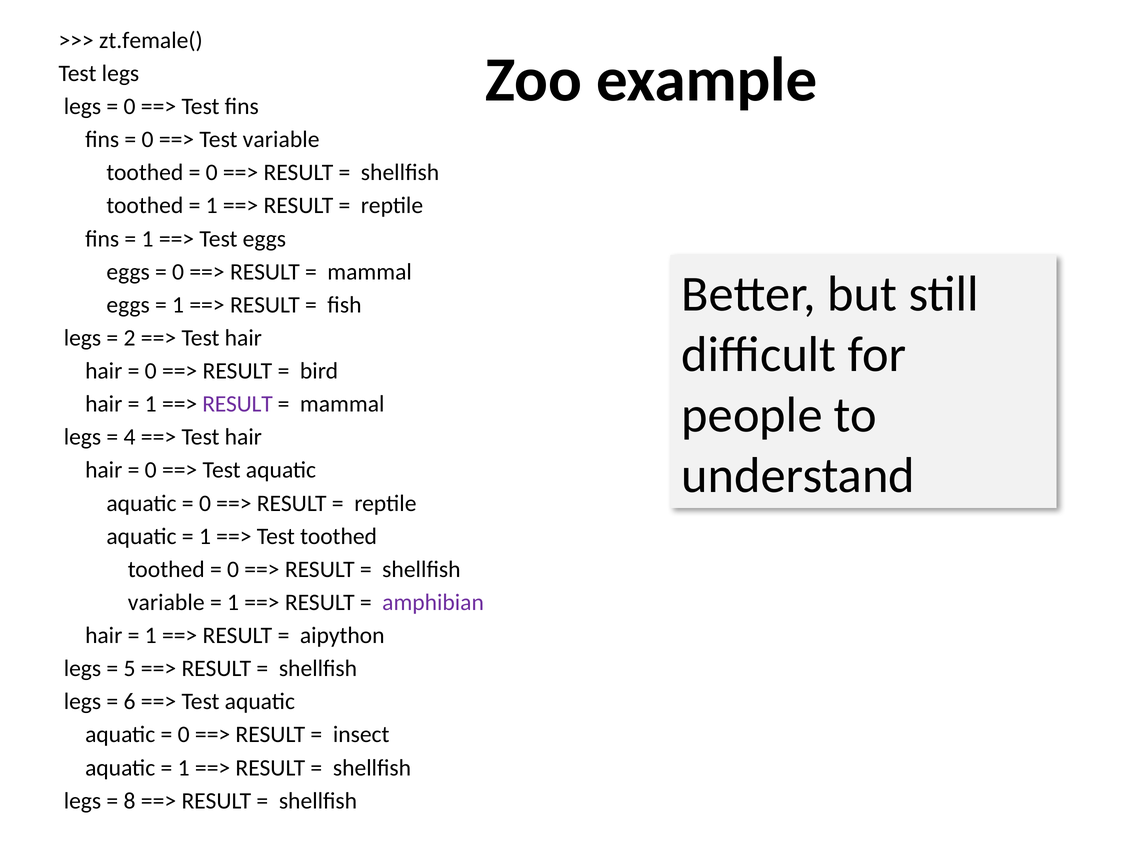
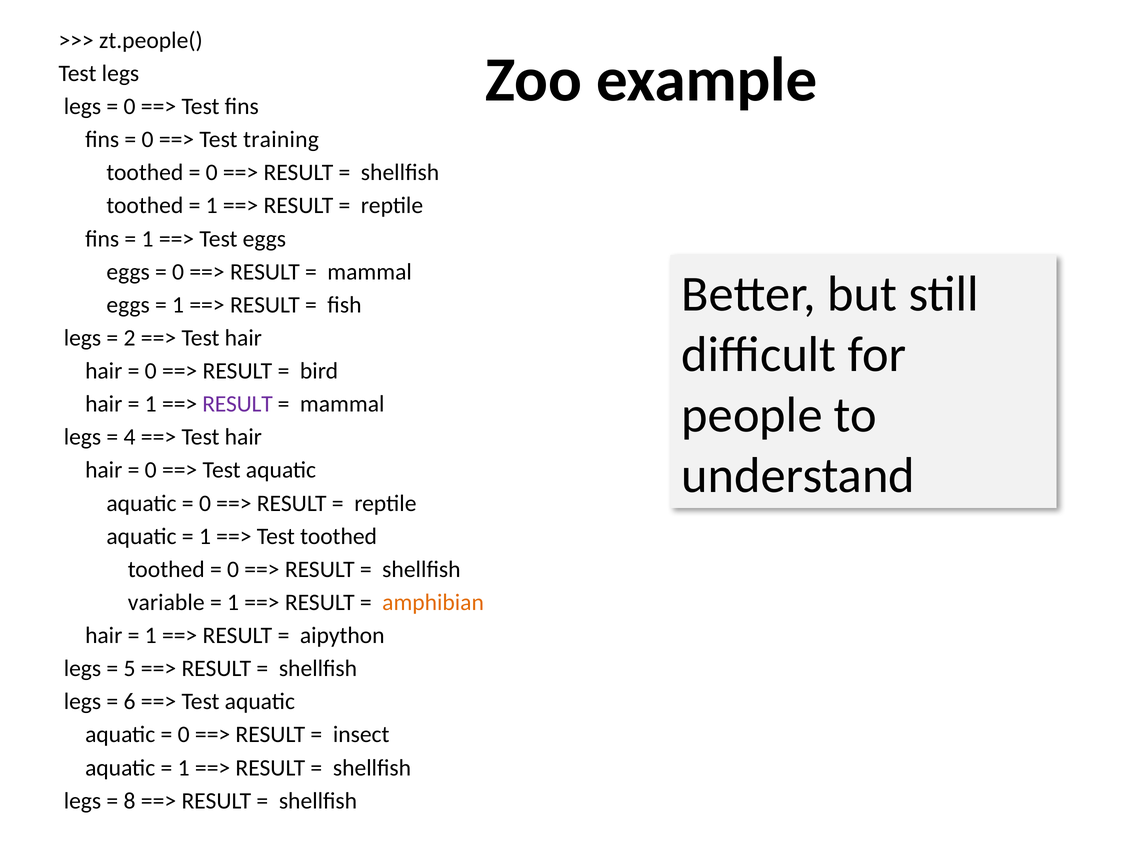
zt.female(: zt.female( -> zt.people(
Test variable: variable -> training
amphibian colour: purple -> orange
